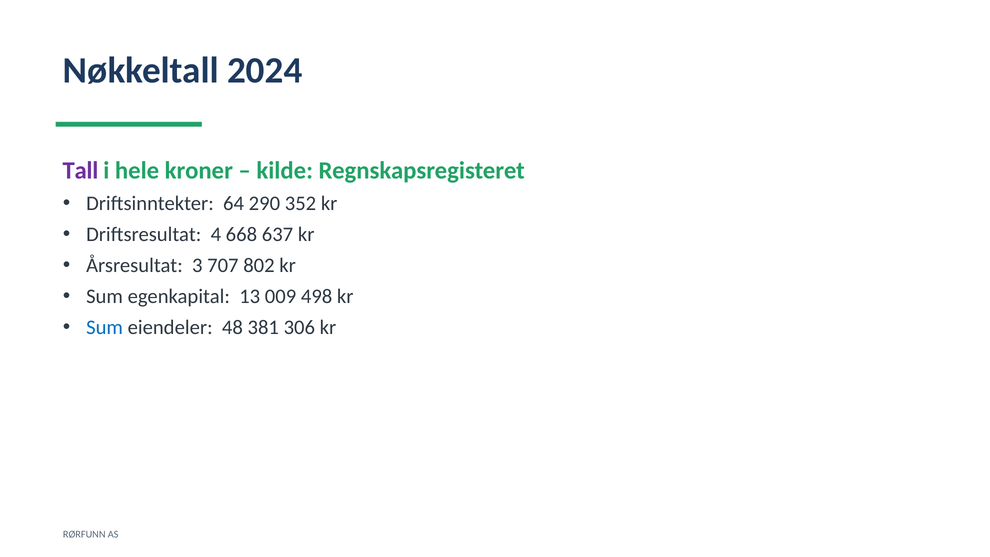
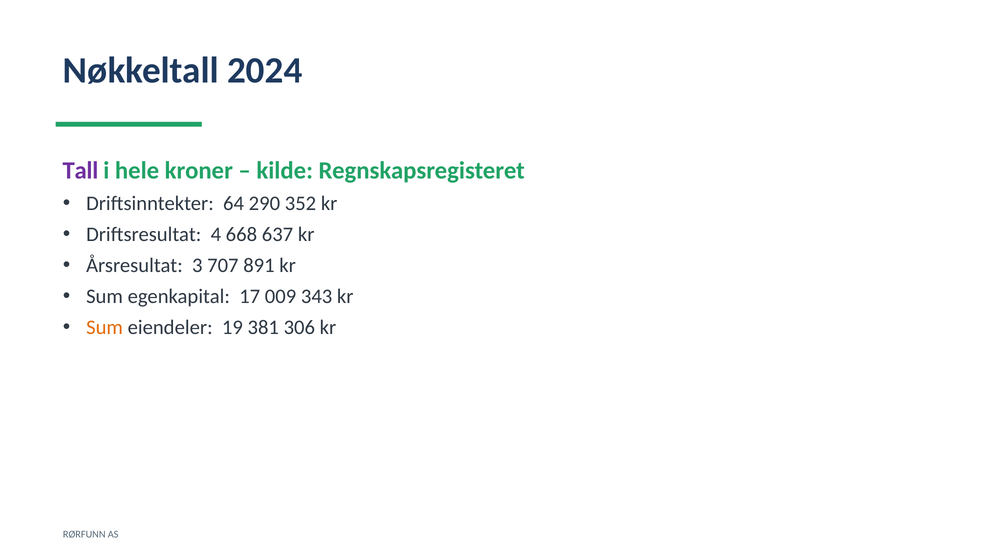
802: 802 -> 891
13: 13 -> 17
498: 498 -> 343
Sum at (105, 327) colour: blue -> orange
48: 48 -> 19
